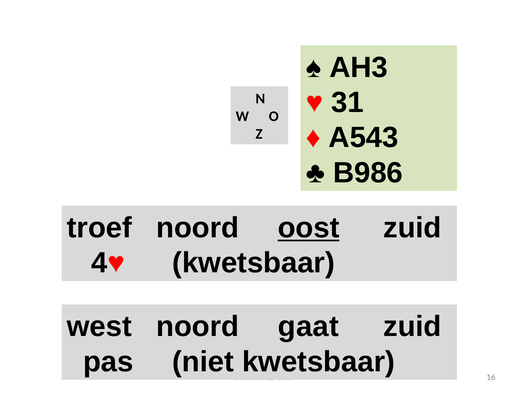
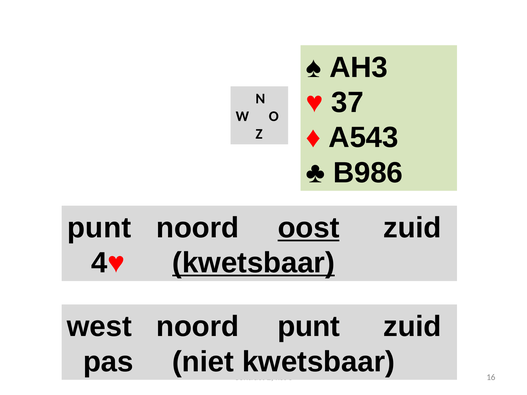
31: 31 -> 37
troef at (99, 228): troef -> punt
kwetsbaar at (254, 263) underline: none -> present
noord gaat: gaat -> punt
